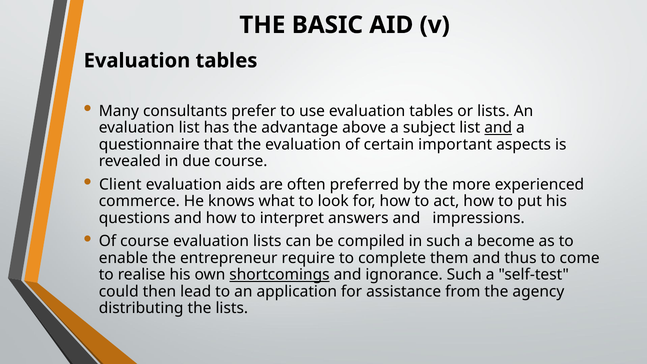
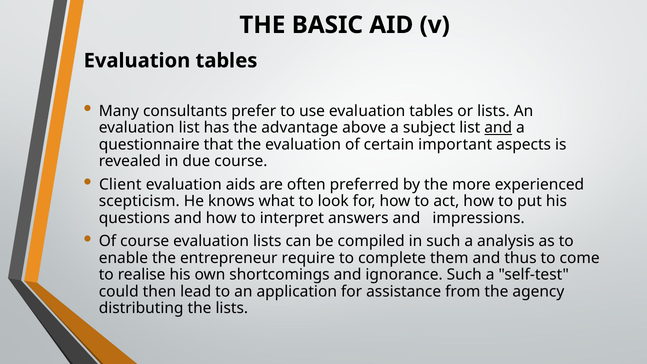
commerce: commerce -> scepticism
become: become -> analysis
shortcomings underline: present -> none
